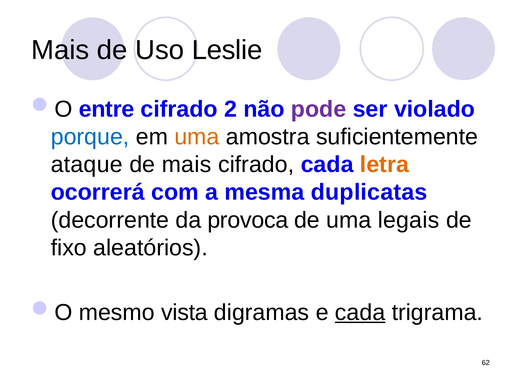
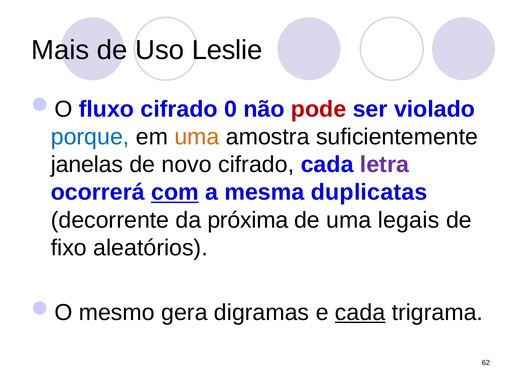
entre: entre -> fluxo
2: 2 -> 0
pode colour: purple -> red
ataque: ataque -> janelas
de mais: mais -> novo
letra colour: orange -> purple
com underline: none -> present
provoca: provoca -> próxima
vista: vista -> gera
